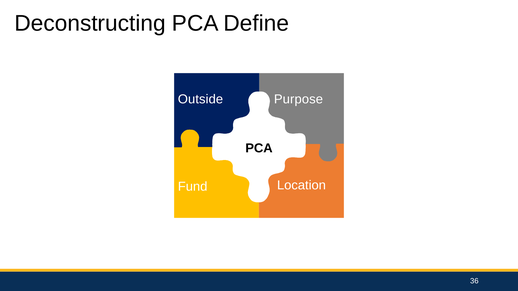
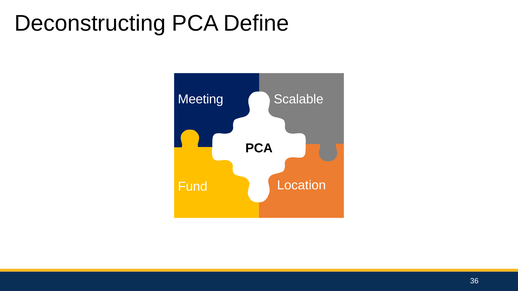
Outside: Outside -> Meeting
Purpose: Purpose -> Scalable
